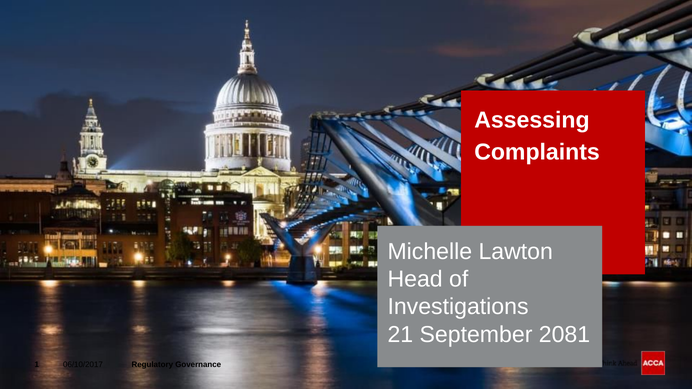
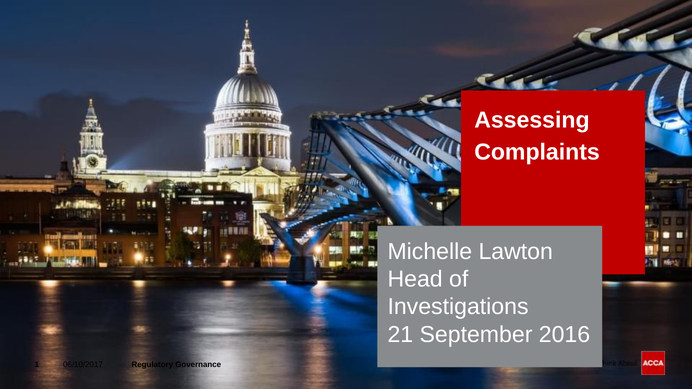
2081: 2081 -> 2016
